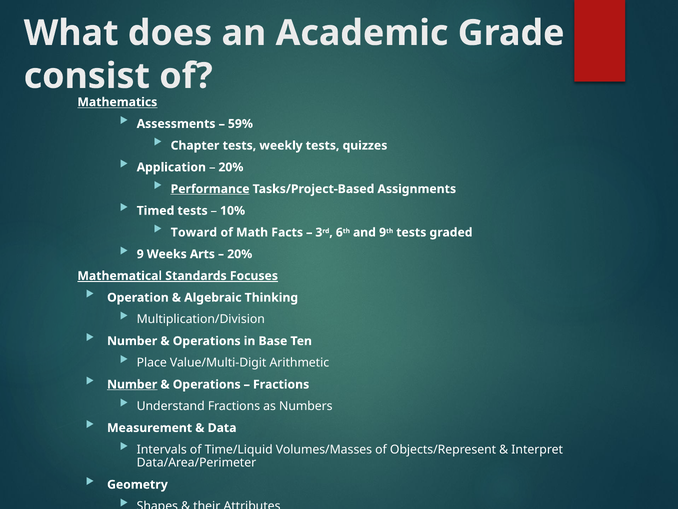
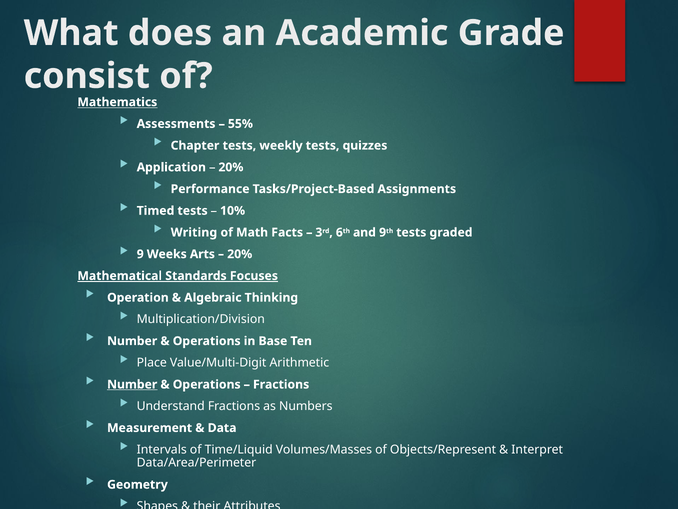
59%: 59% -> 55%
Performance underline: present -> none
Toward: Toward -> Writing
